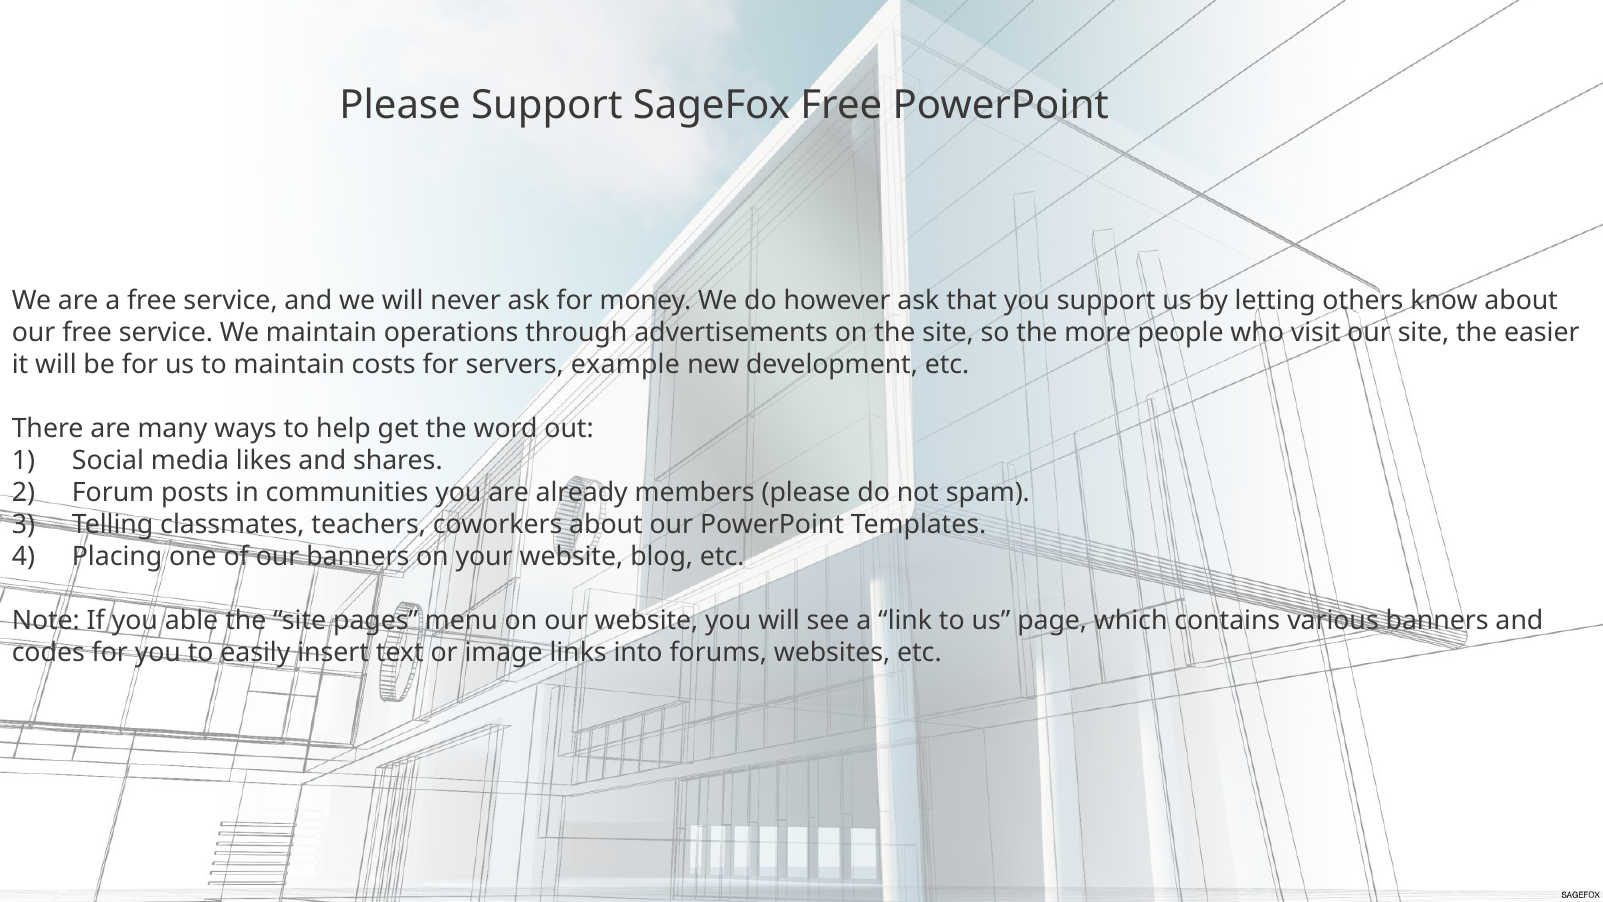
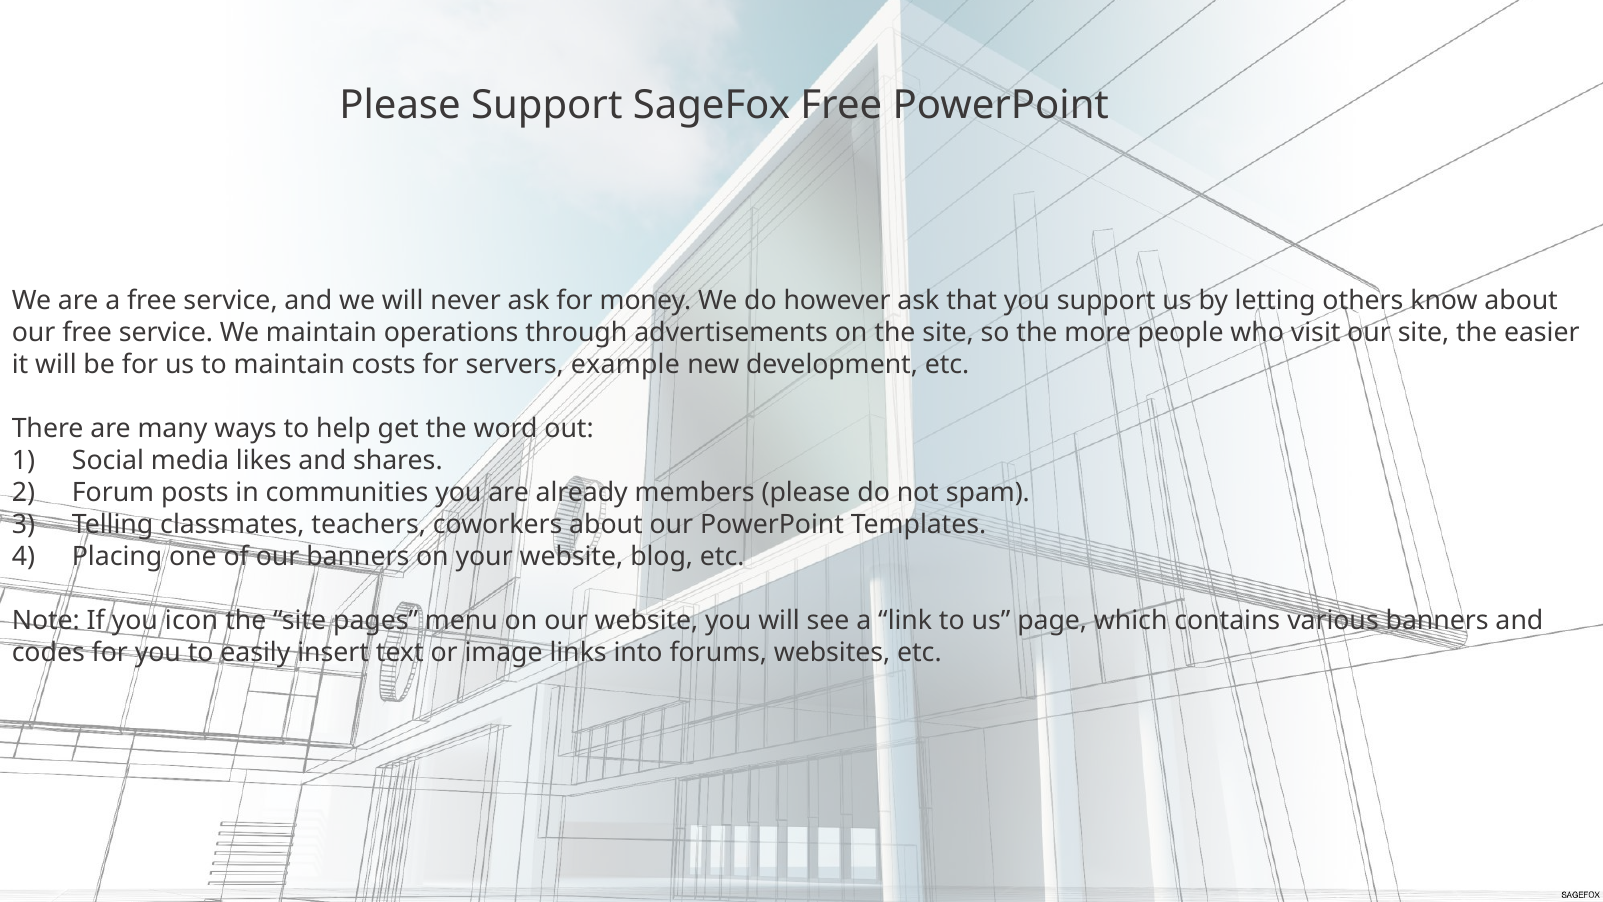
able: able -> icon
